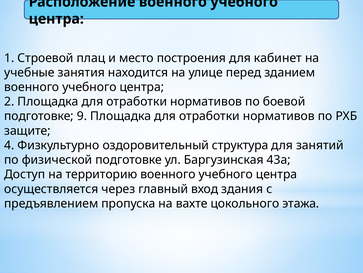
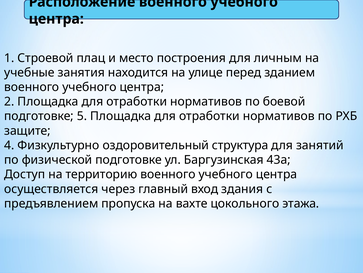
кабинет: кабинет -> личным
9: 9 -> 5
